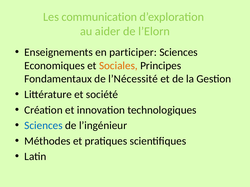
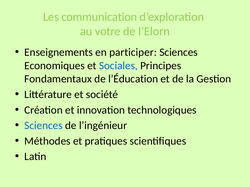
aider: aider -> votre
Sociales colour: orange -> blue
l’Nécessité: l’Nécessité -> l’Éducation
